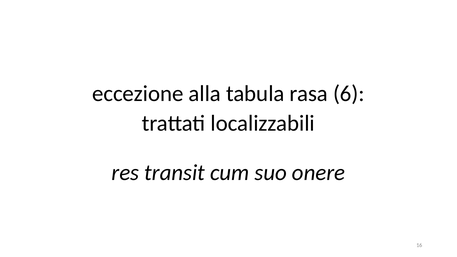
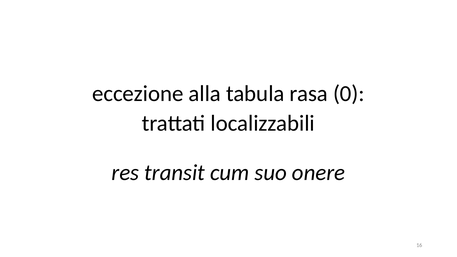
6: 6 -> 0
